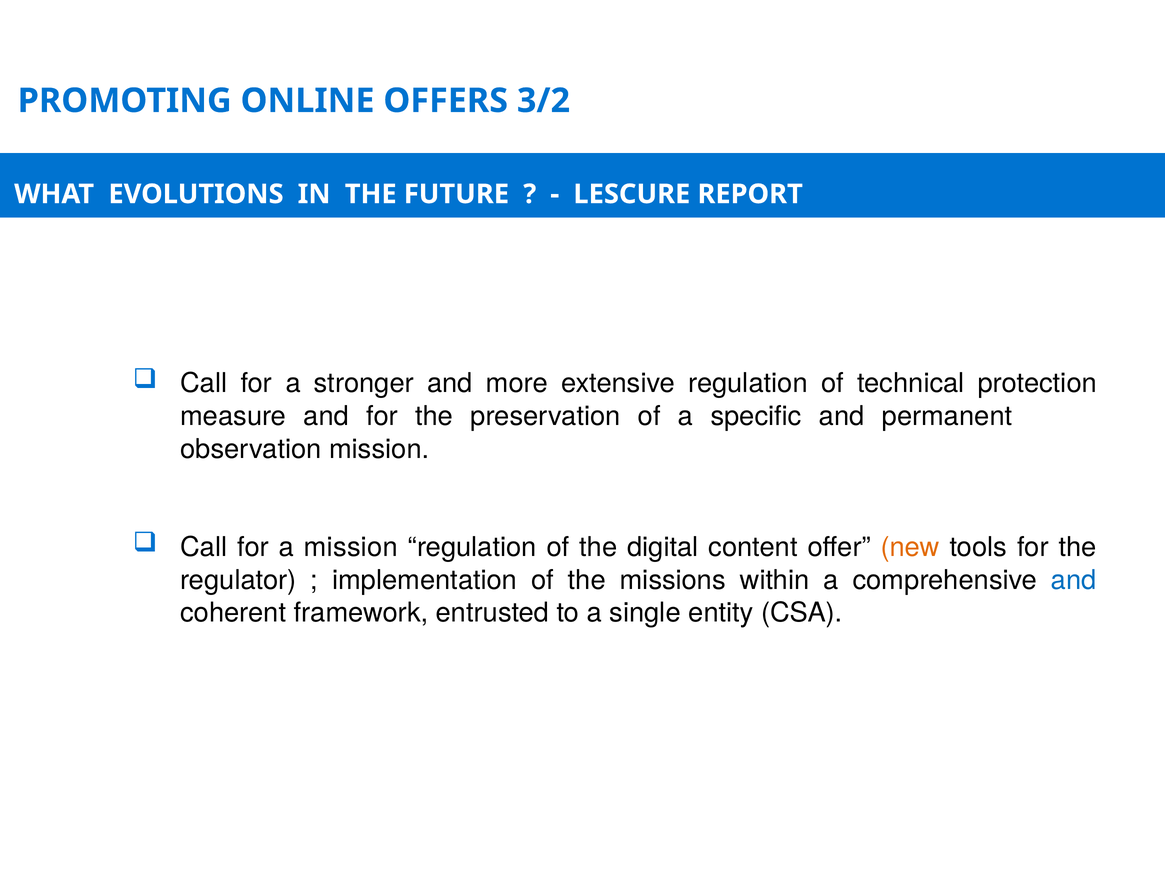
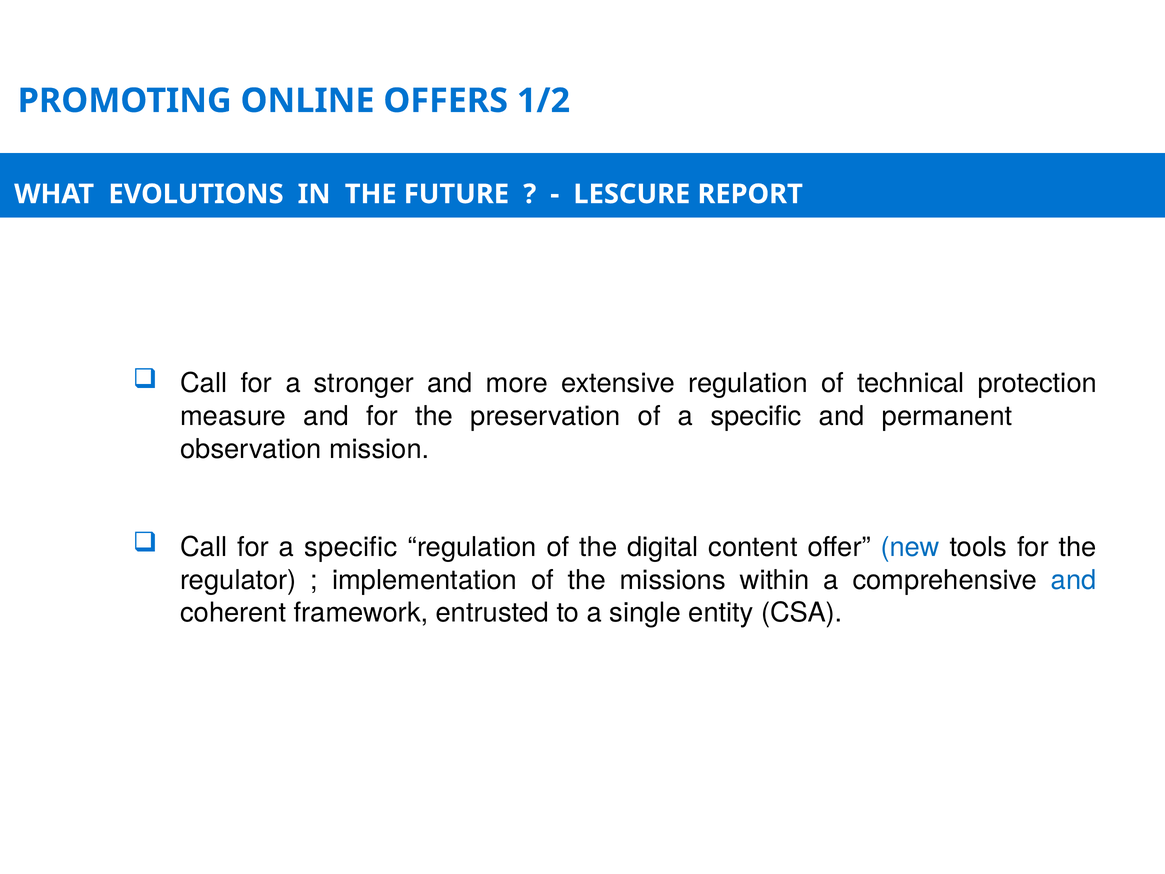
3/2: 3/2 -> 1/2
for a mission: mission -> specific
new colour: orange -> blue
